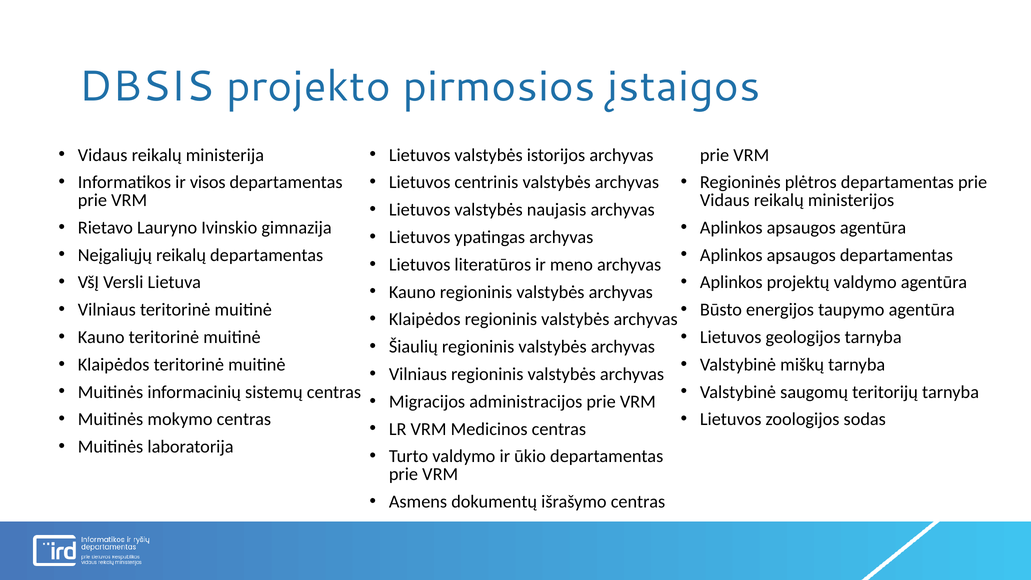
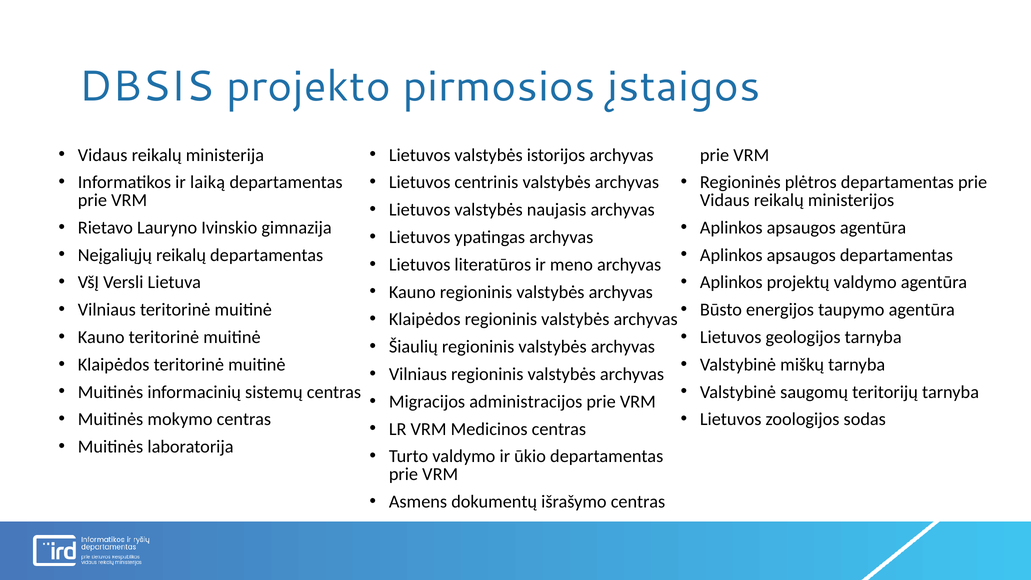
visos: visos -> laiką
